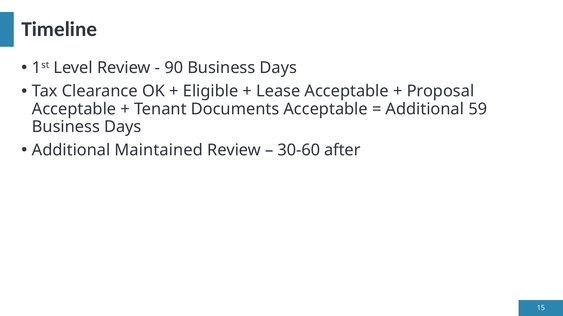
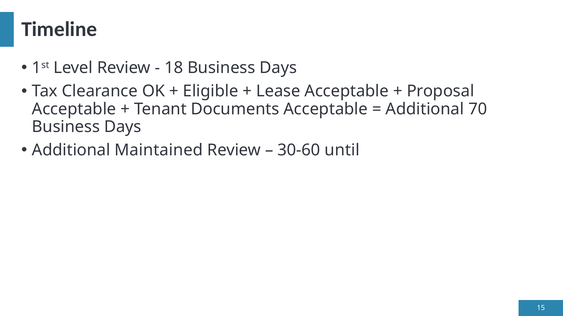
90: 90 -> 18
59: 59 -> 70
after: after -> until
